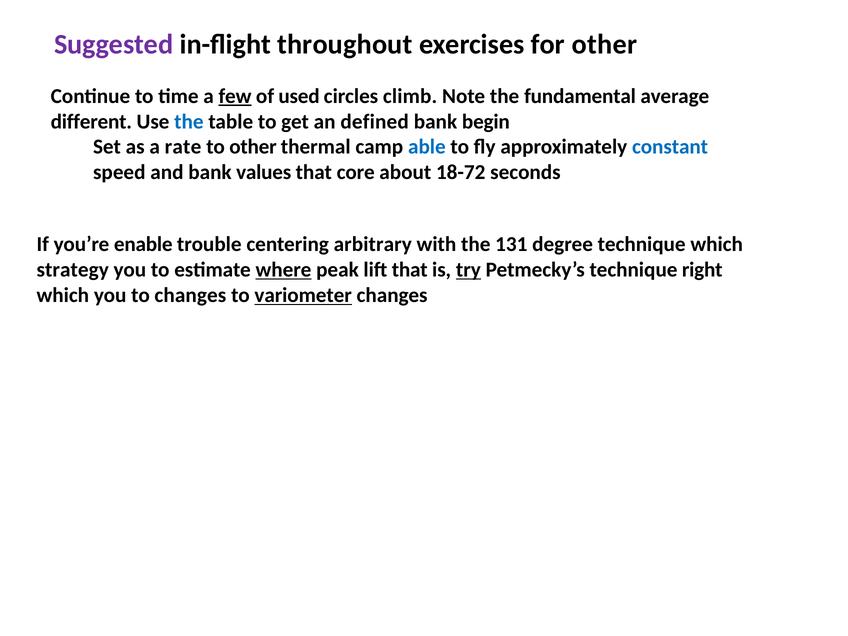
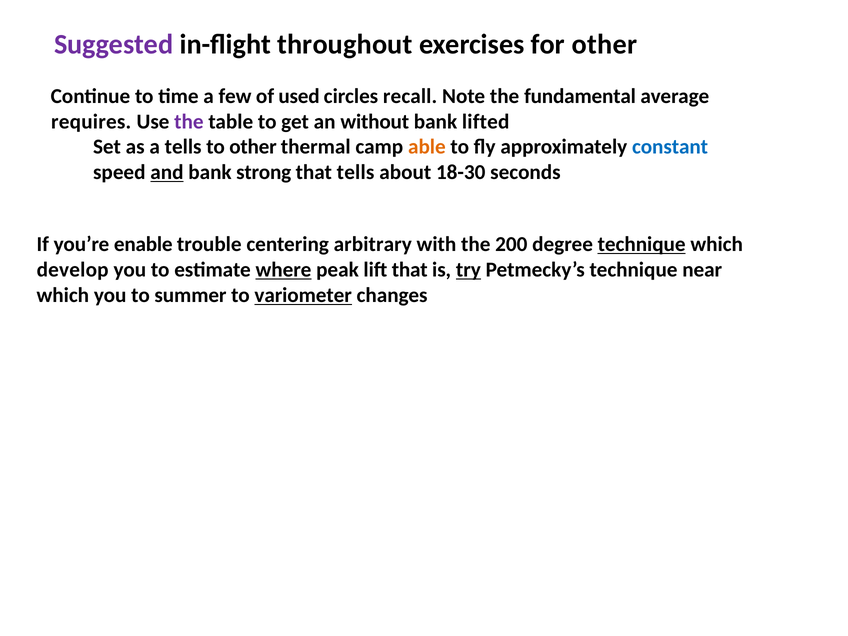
few underline: present -> none
climb: climb -> recall
different: different -> requires
the at (189, 122) colour: blue -> purple
defined: defined -> without
begin: begin -> lifted
a rate: rate -> tells
able colour: blue -> orange
and underline: none -> present
values: values -> strong
that core: core -> tells
18-72: 18-72 -> 18-30
131: 131 -> 200
technique at (642, 244) underline: none -> present
strategy: strategy -> develop
right: right -> near
to changes: changes -> summer
